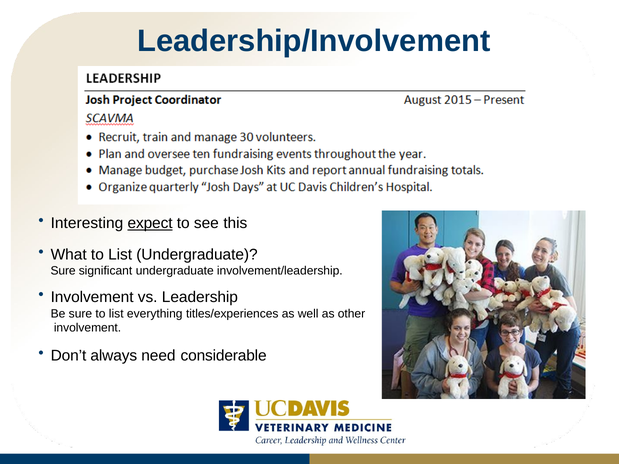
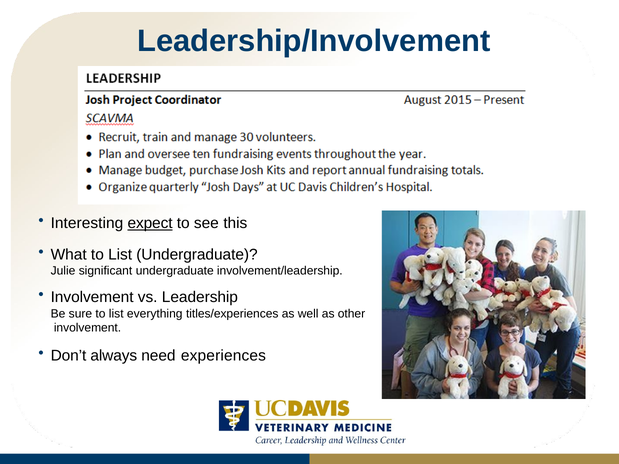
Sure at (63, 271): Sure -> Julie
considerable: considerable -> experiences
